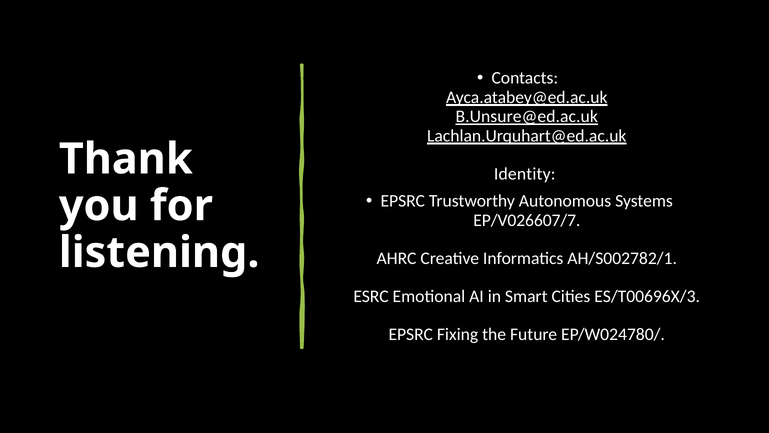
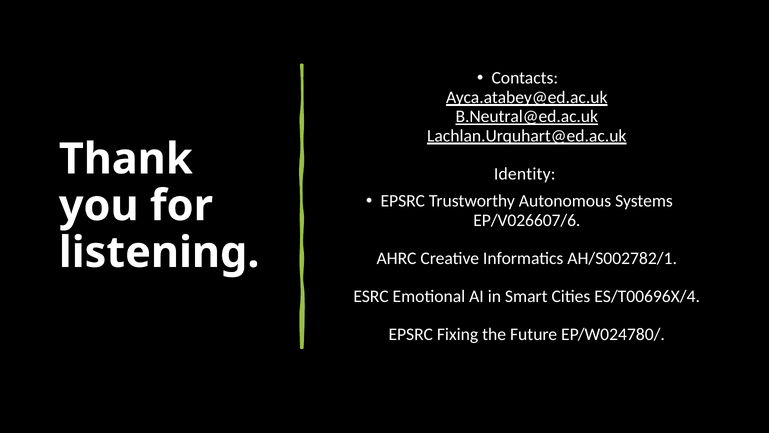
B.Unsure@ed.ac.uk: B.Unsure@ed.ac.uk -> B.Neutral@ed.ac.uk
EP/V026607/7: EP/V026607/7 -> EP/V026607/6
ES/T00696X/3: ES/T00696X/3 -> ES/T00696X/4
